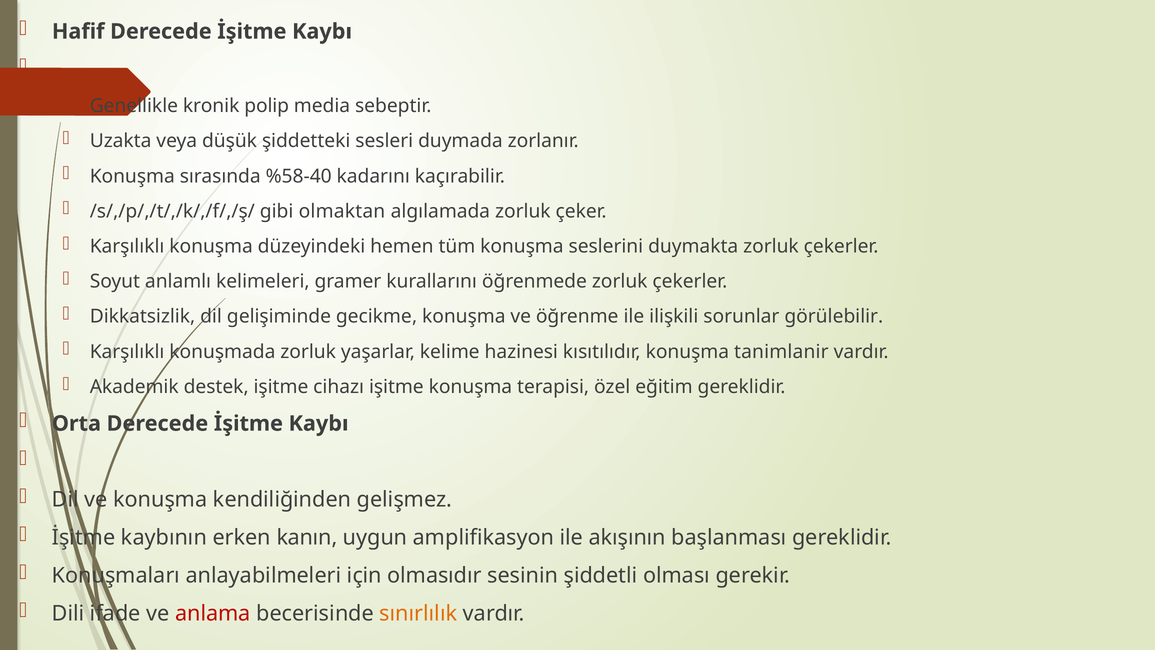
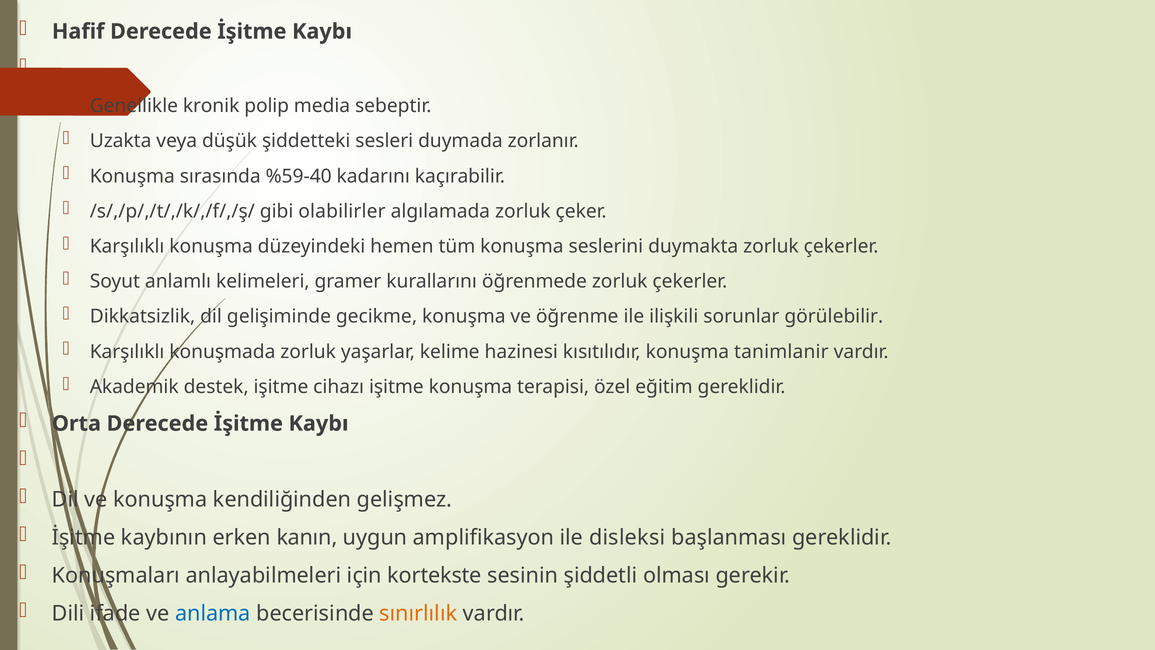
%58-40: %58-40 -> %59-40
olmaktan: olmaktan -> olabilirler
akışının: akışının -> disleksi
olmasıdır: olmasıdır -> kortekste
anlama colour: red -> blue
